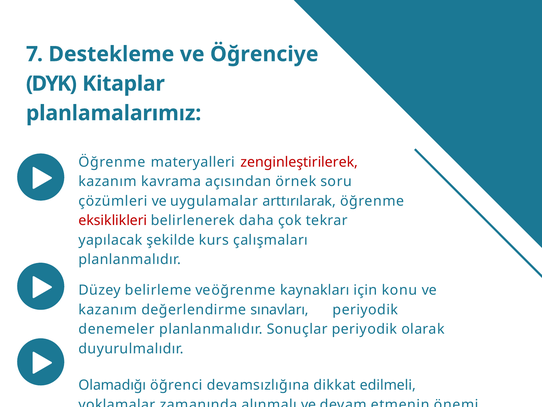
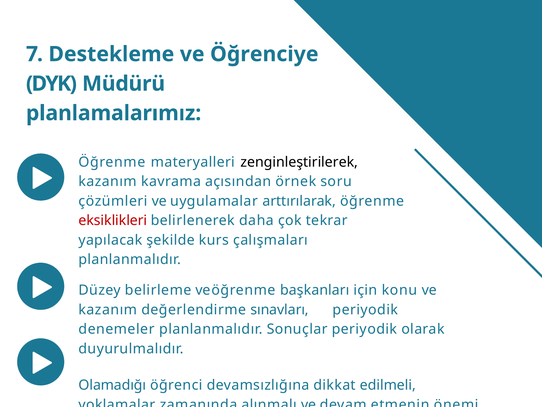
Kitaplar: Kitaplar -> Müdürü
zenginleştirilerek colour: red -> black
kaynakları: kaynakları -> başkanları
